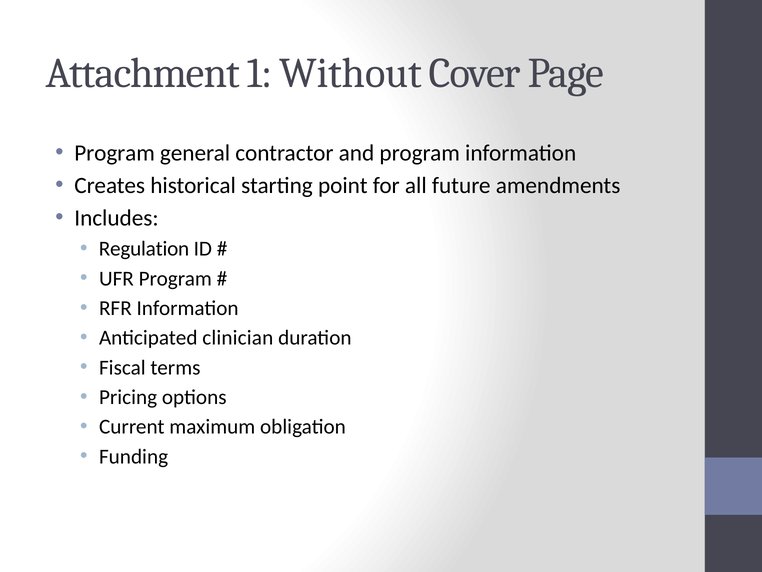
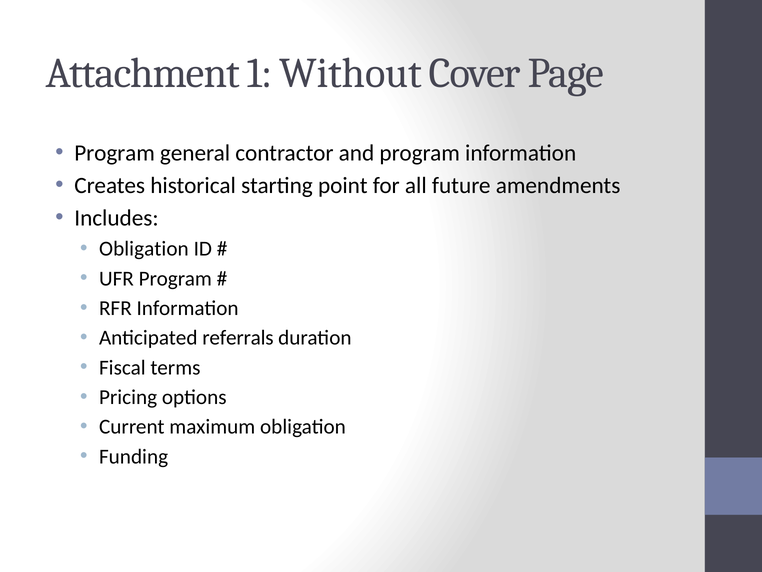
Regulation at (144, 249): Regulation -> Obligation
clinician: clinician -> referrals
